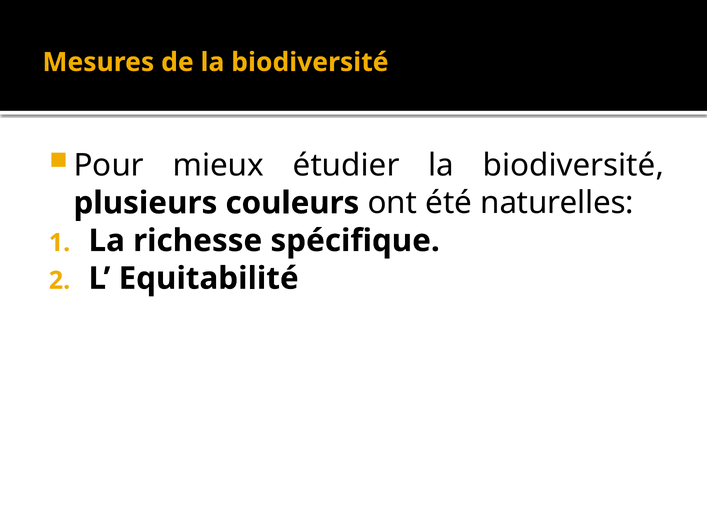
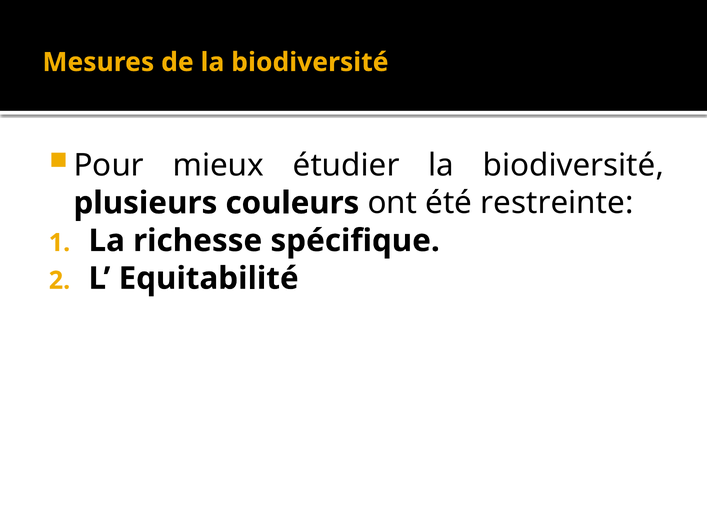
naturelles: naturelles -> restreinte
